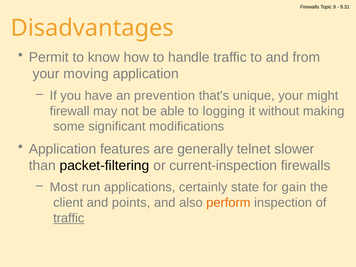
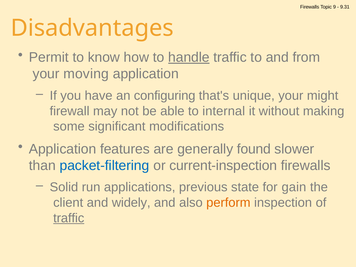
handle underline: none -> present
prevention: prevention -> configuring
logging: logging -> internal
telnet: telnet -> found
packet-filtering colour: black -> blue
Most: Most -> Solid
certainly: certainly -> previous
points: points -> widely
